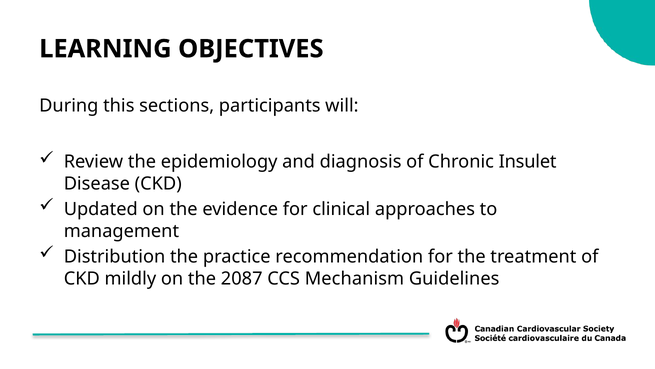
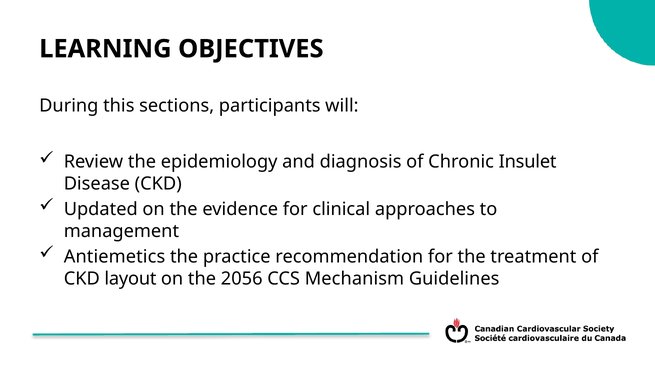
Distribution: Distribution -> Antiemetics
mildly: mildly -> layout
2087: 2087 -> 2056
